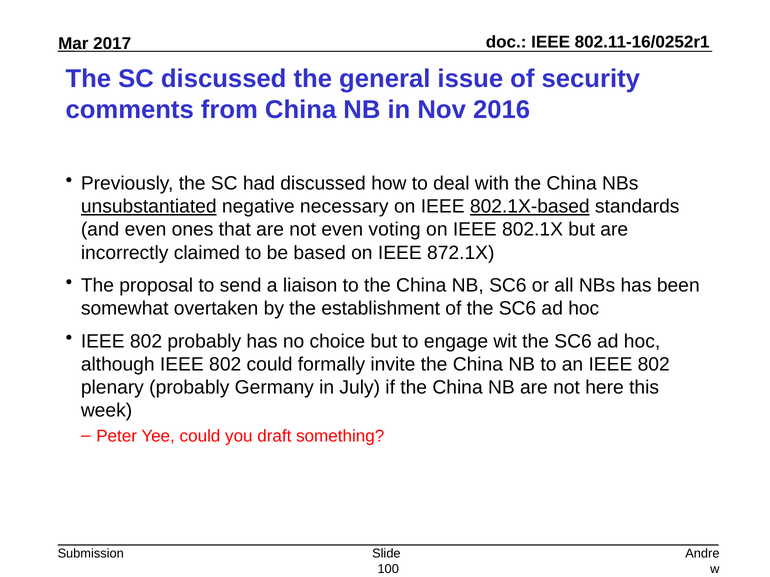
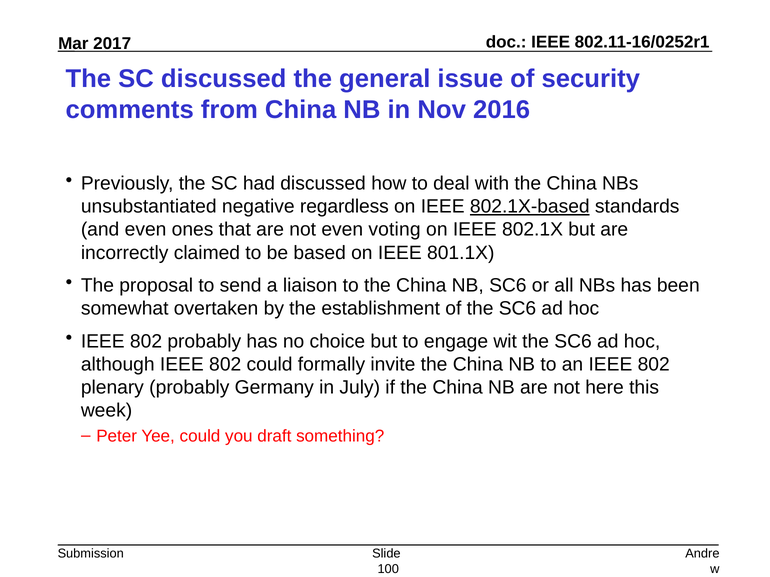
unsubstantiated underline: present -> none
necessary: necessary -> regardless
872.1X: 872.1X -> 801.1X
